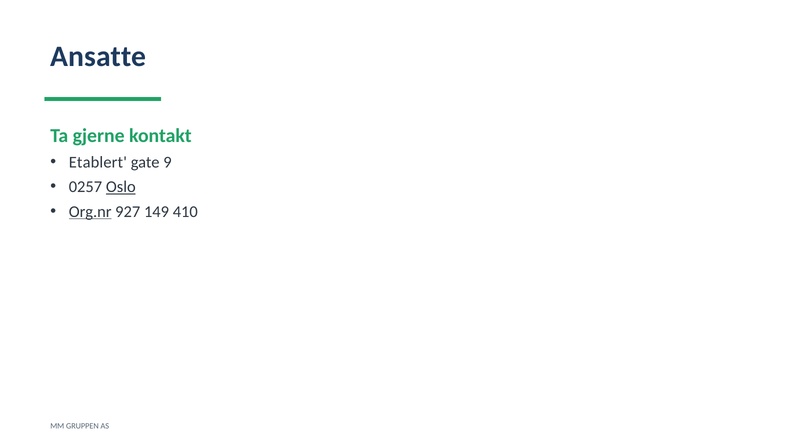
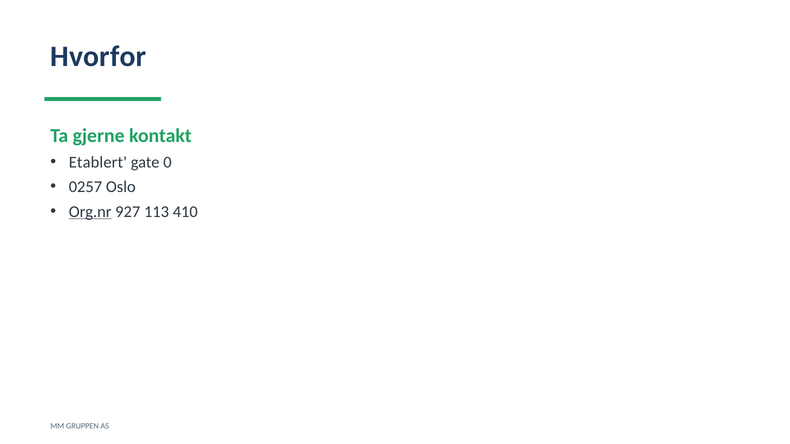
Ansatte: Ansatte -> Hvorfor
9: 9 -> 0
Oslo underline: present -> none
149: 149 -> 113
